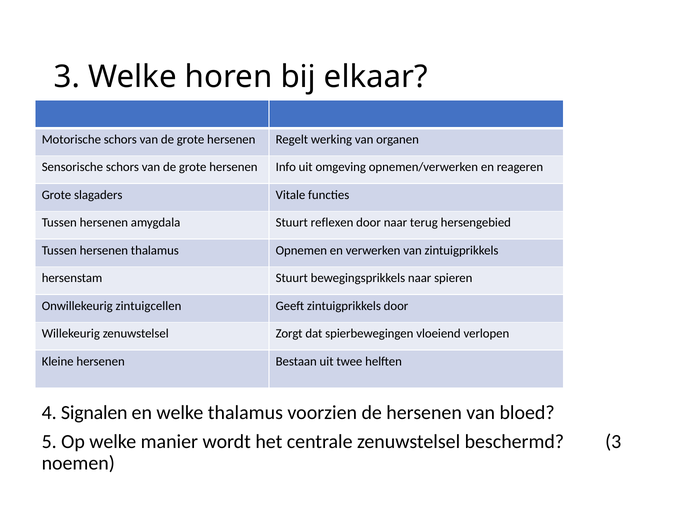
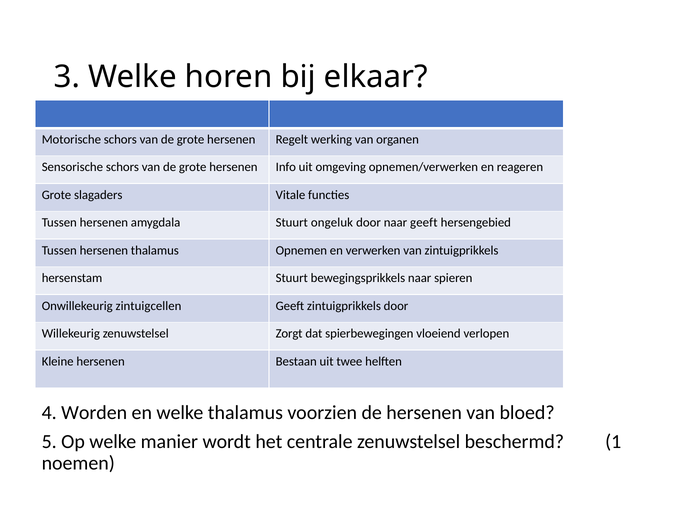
reflexen: reflexen -> ongeluk
naar terug: terug -> geeft
Signalen: Signalen -> Worden
beschermd 3: 3 -> 1
